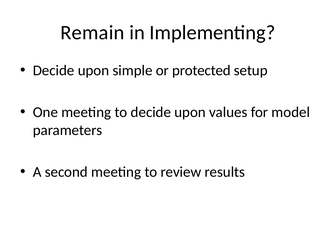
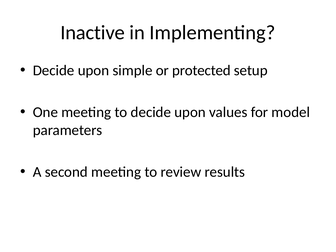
Remain: Remain -> Inactive
